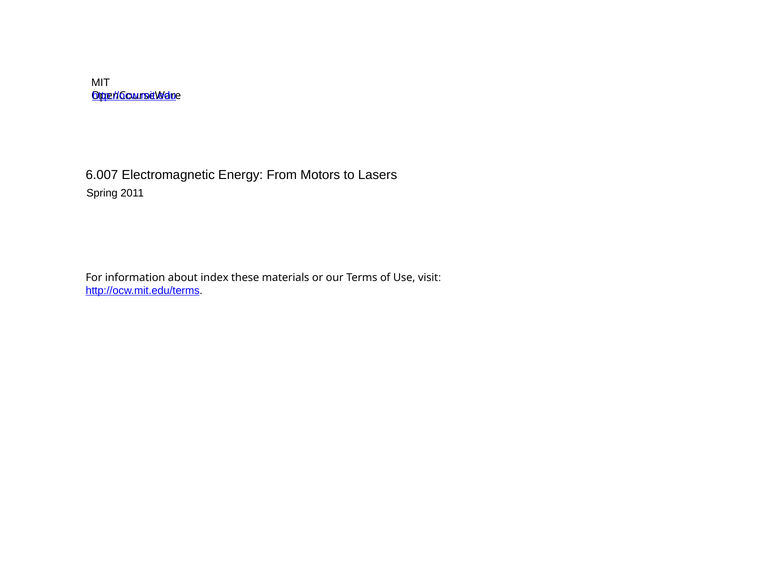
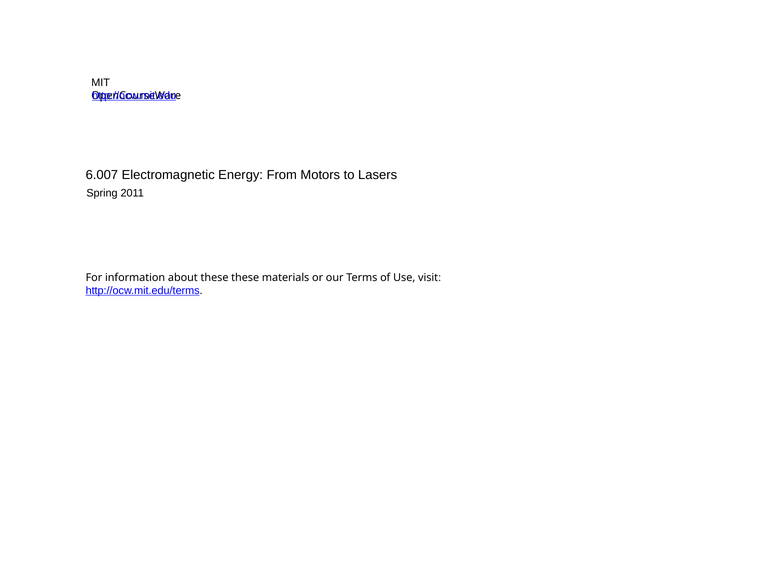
about index: index -> these
